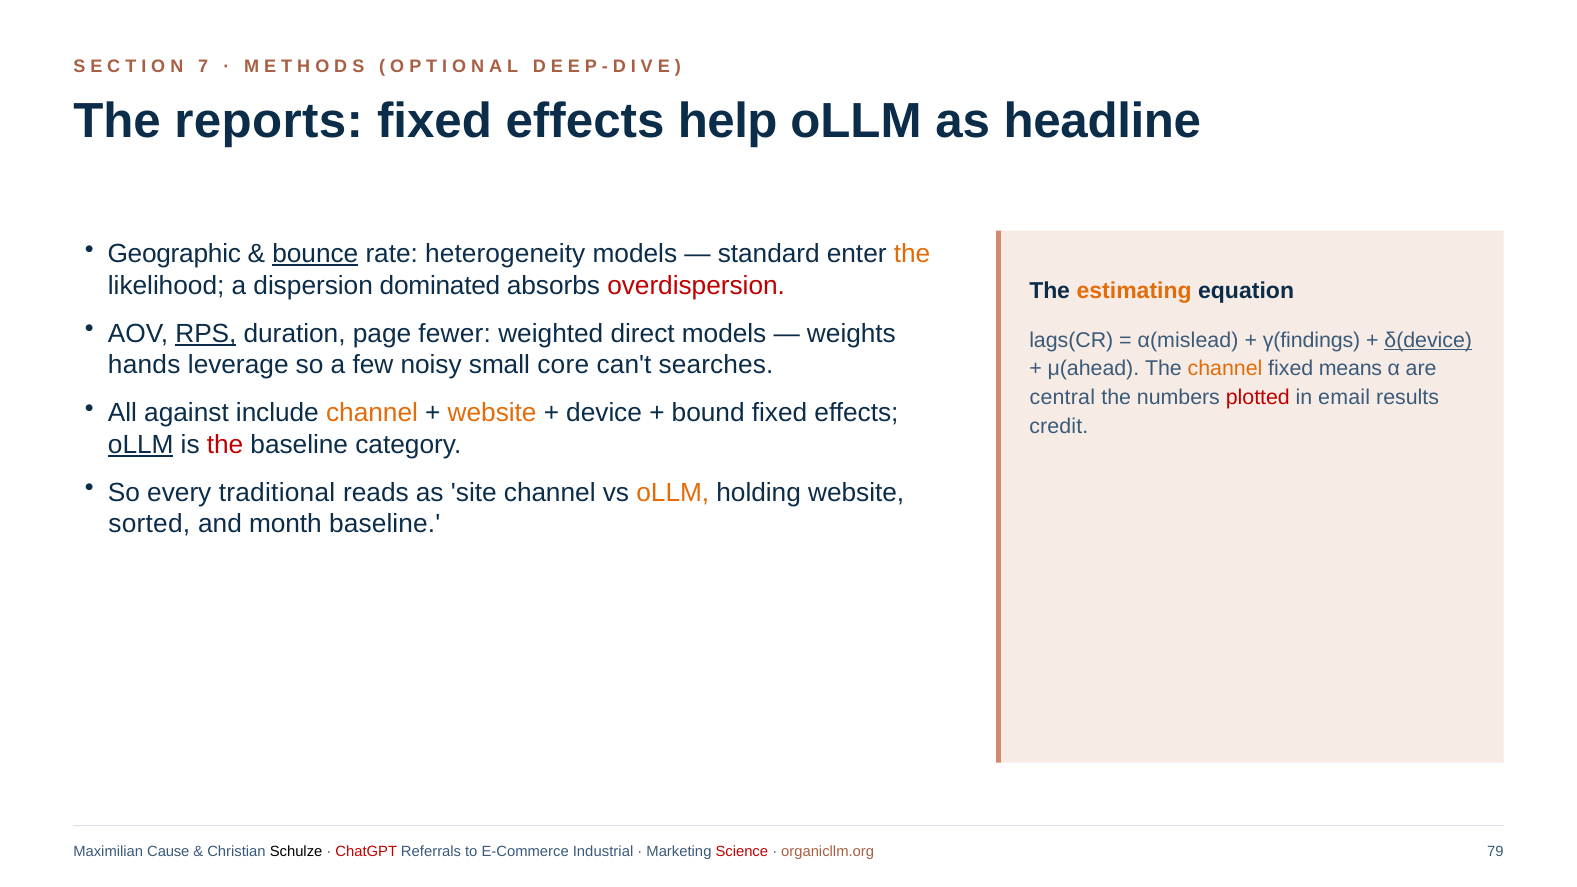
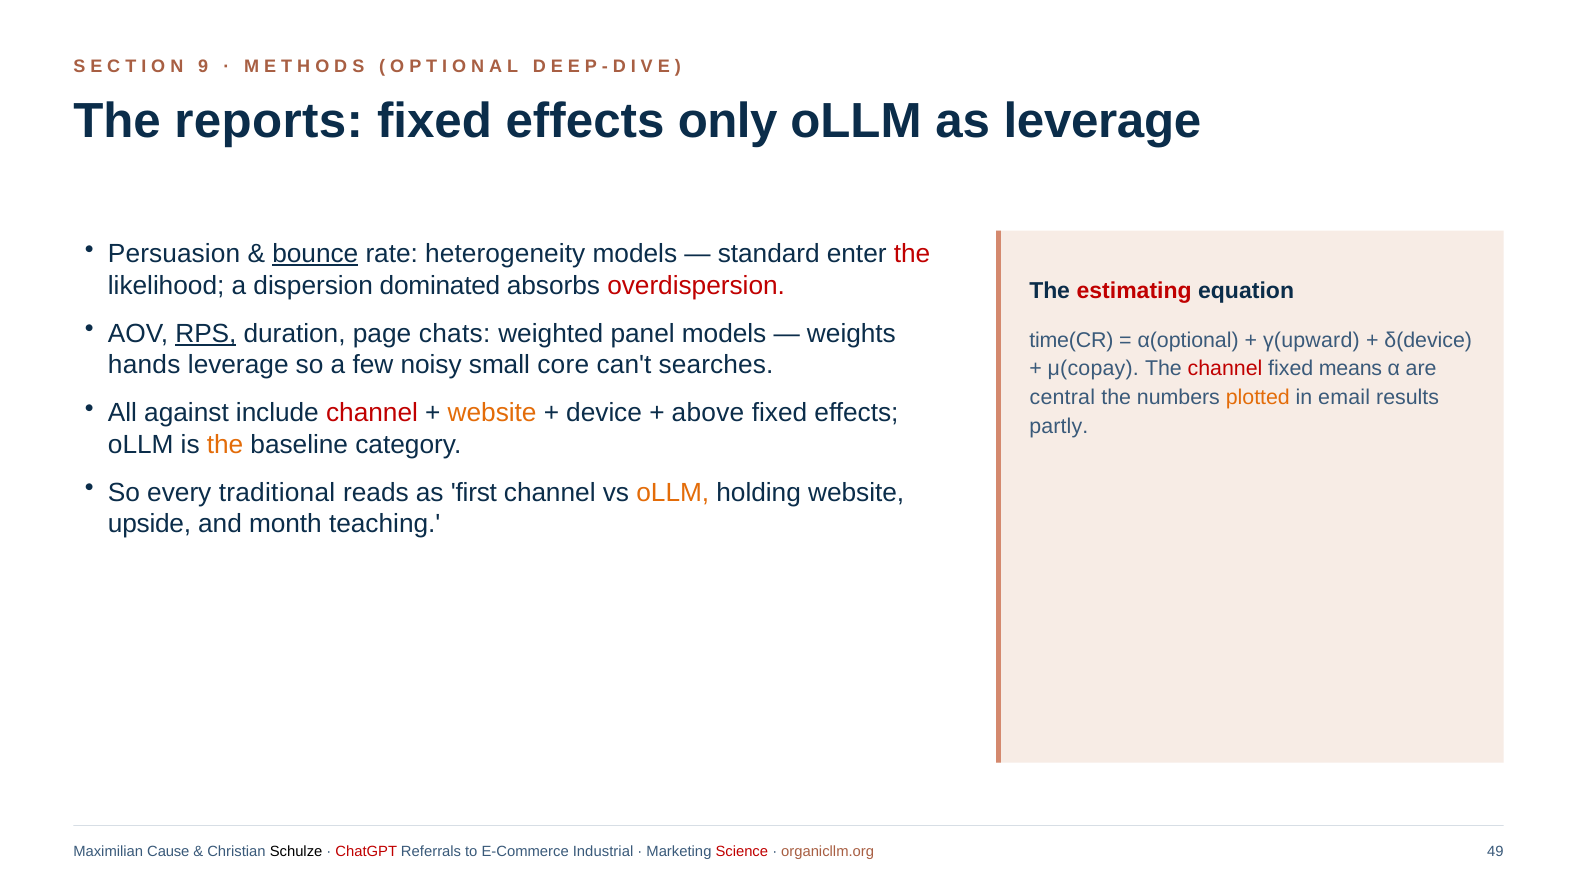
7: 7 -> 9
help: help -> only
as headline: headline -> leverage
Geographic: Geographic -> Persuasion
the at (912, 254) colour: orange -> red
estimating colour: orange -> red
fewer: fewer -> chats
direct: direct -> panel
lags(CR: lags(CR -> time(CR
α(mislead: α(mislead -> α(optional
γ(findings: γ(findings -> γ(upward
δ(device underline: present -> none
μ(ahead: μ(ahead -> μ(copay
channel at (1225, 369) colour: orange -> red
plotted colour: red -> orange
channel at (372, 413) colour: orange -> red
bound: bound -> above
credit: credit -> partly
oLLM at (141, 445) underline: present -> none
the at (225, 445) colour: red -> orange
site: site -> first
sorted: sorted -> upside
month baseline: baseline -> teaching
79: 79 -> 49
